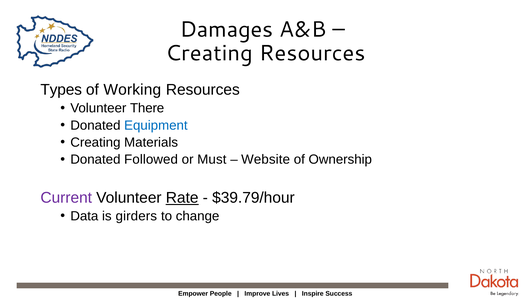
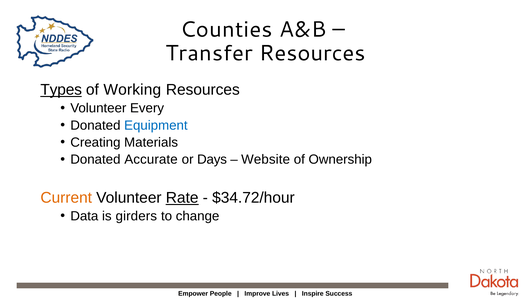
Damages: Damages -> Counties
Creating at (209, 53): Creating -> Transfer
Types underline: none -> present
There: There -> Every
Followed: Followed -> Accurate
Must: Must -> Days
Current colour: purple -> orange
$39.79/hour: $39.79/hour -> $34.72/hour
